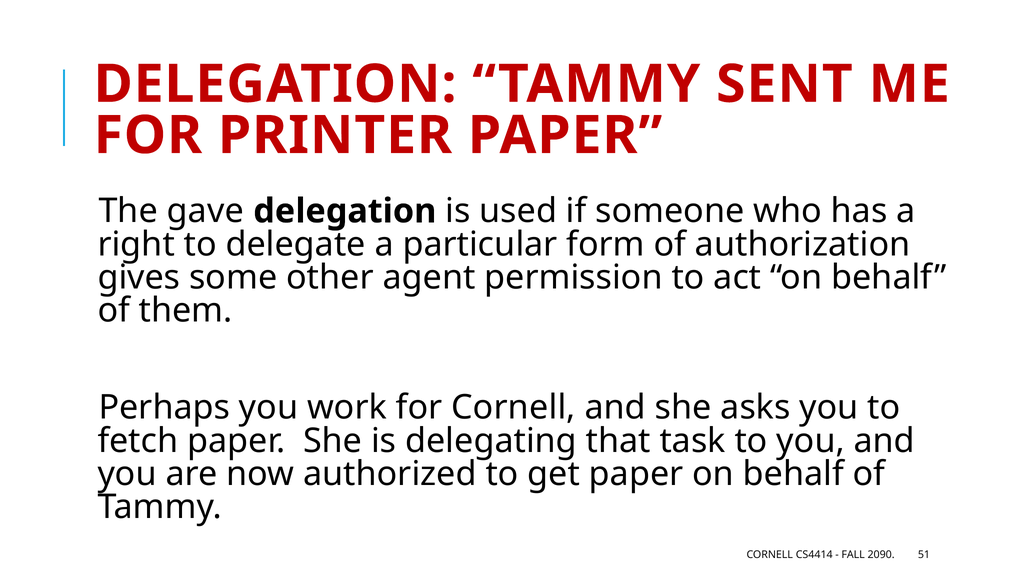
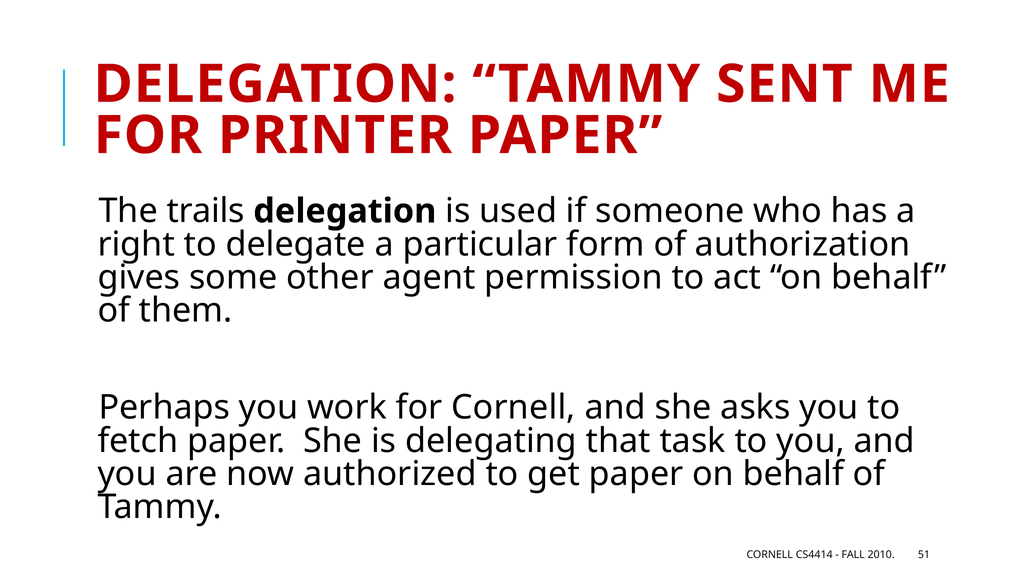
gave: gave -> trails
2090: 2090 -> 2010
